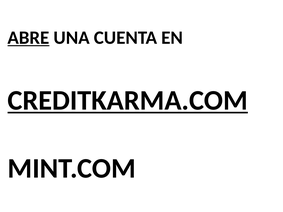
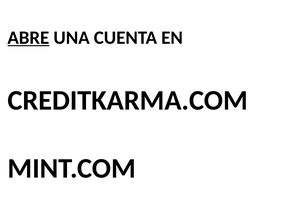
CREDITKARMA.COM underline: present -> none
